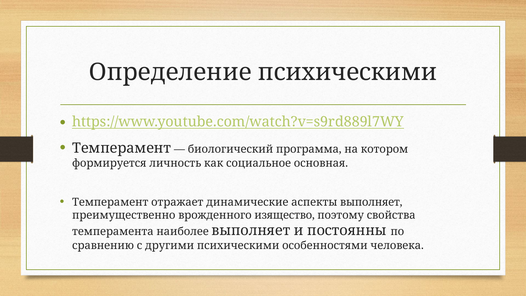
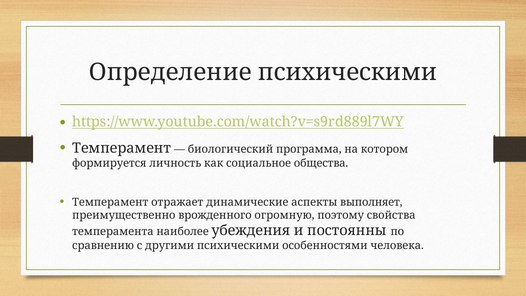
основная: основная -> общества
изящество: изящество -> огромную
наиболее выполняет: выполняет -> убеждения
